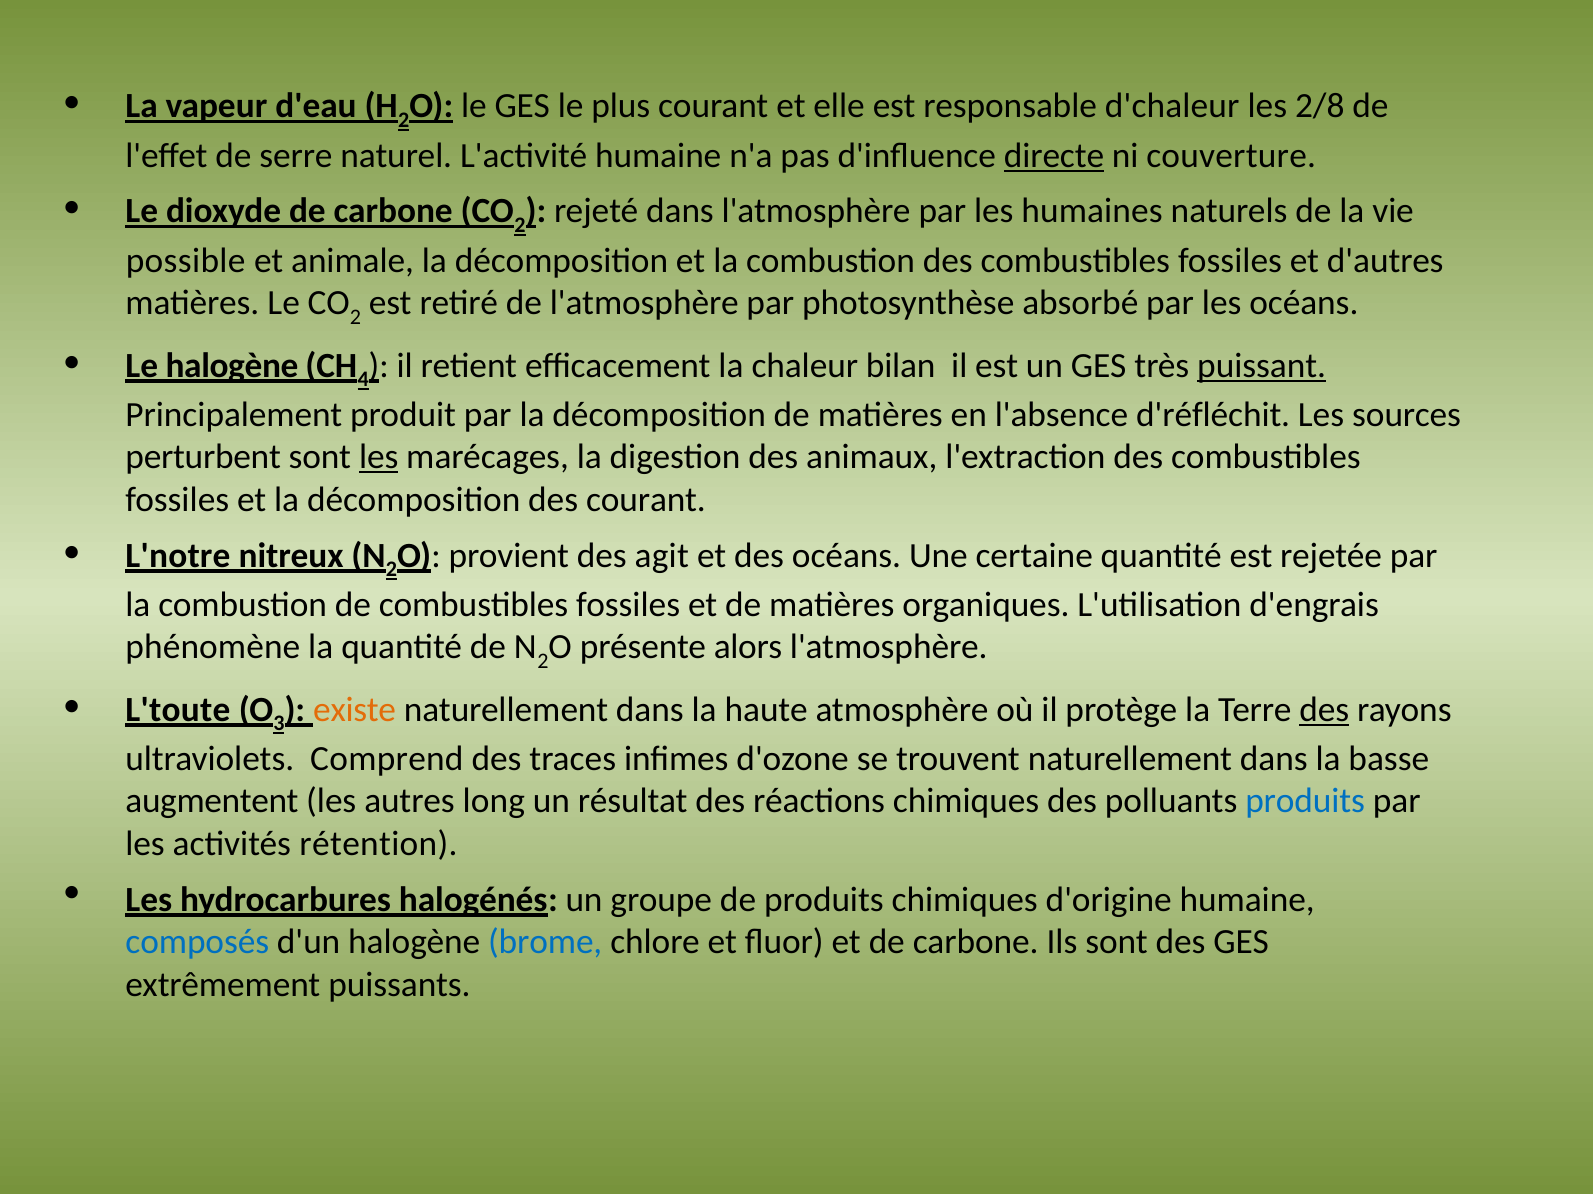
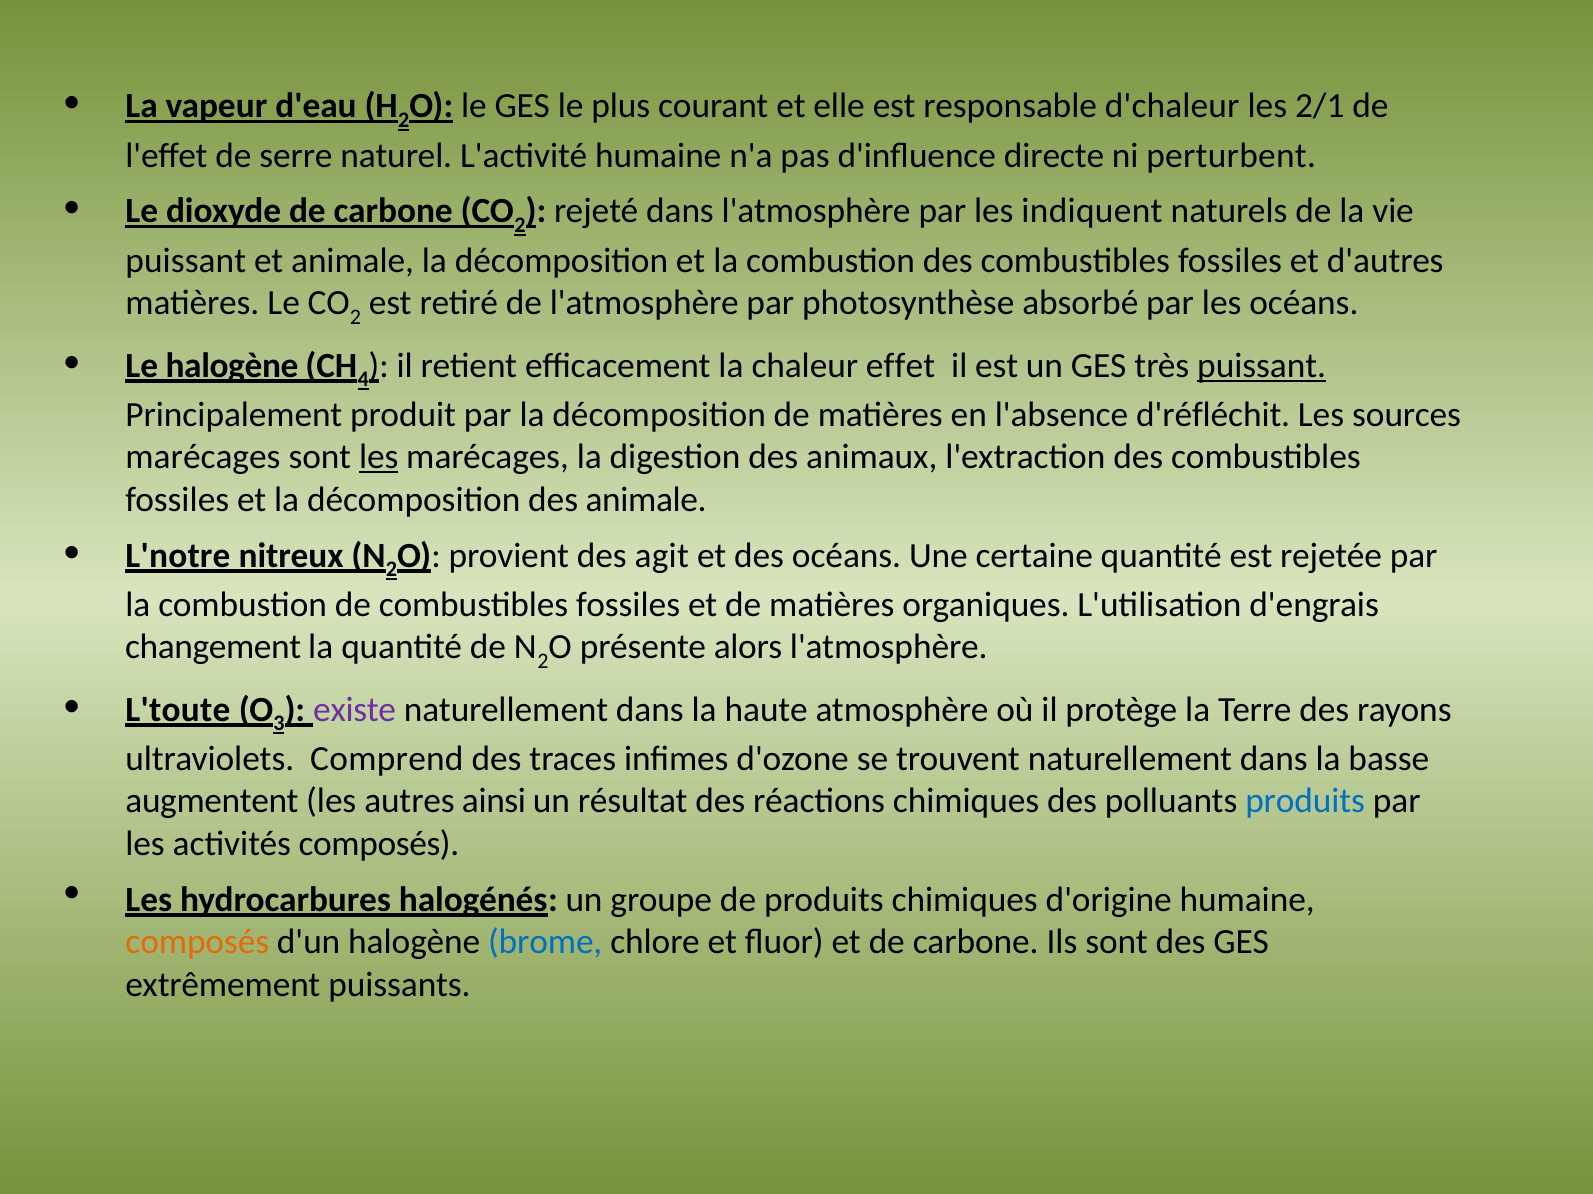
2/8: 2/8 -> 2/1
directe underline: present -> none
couverture: couverture -> perturbent
humaines: humaines -> indiquent
possible at (186, 261): possible -> puissant
bilan: bilan -> effet
perturbent at (203, 458): perturbent -> marécages
des courant: courant -> animale
phénomène: phénomène -> changement
existe colour: orange -> purple
des at (1324, 710) underline: present -> none
long: long -> ainsi
activités rétention: rétention -> composés
composés at (197, 942) colour: blue -> orange
